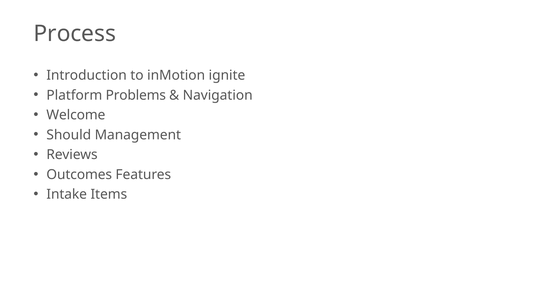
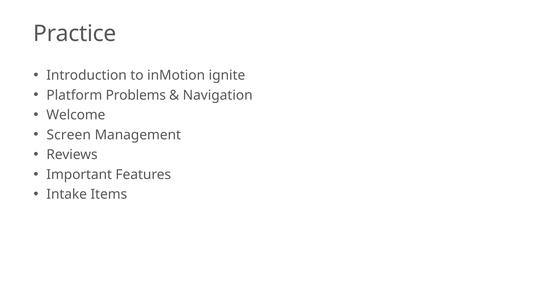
Process: Process -> Practice
Should: Should -> Screen
Outcomes: Outcomes -> Important
